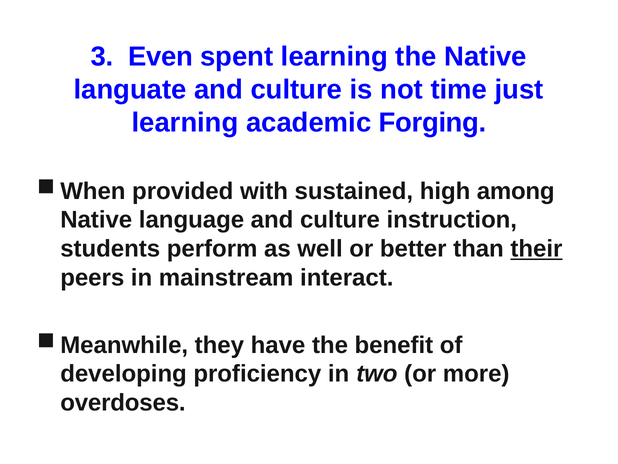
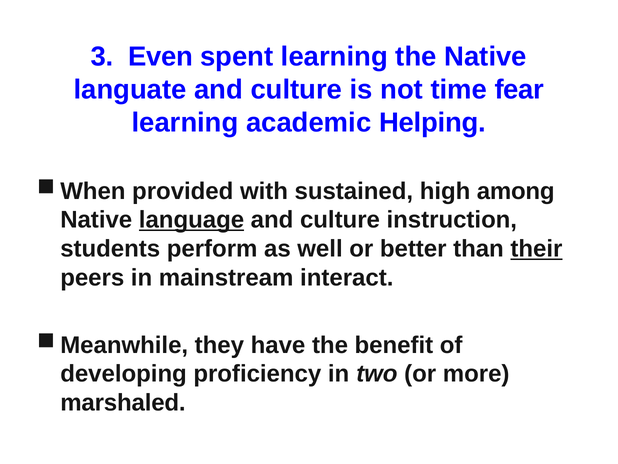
just: just -> fear
Forging: Forging -> Helping
language underline: none -> present
overdoses: overdoses -> marshaled
